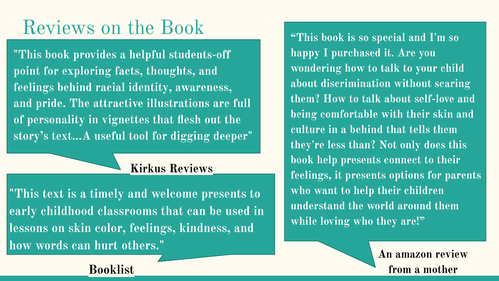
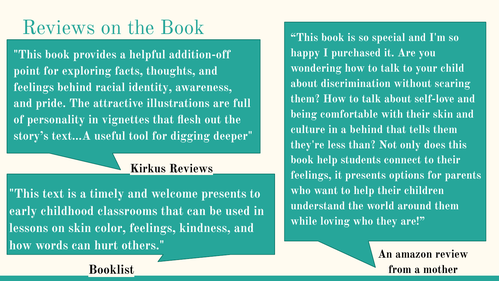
students-off: students-off -> addition-off
help presents: presents -> students
